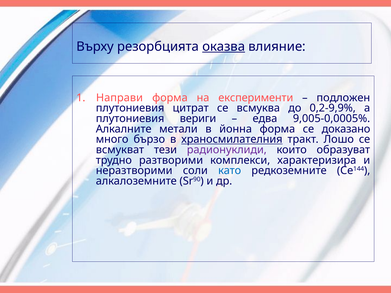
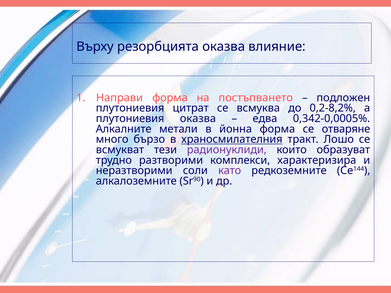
оказва at (224, 47) underline: present -> none
експерименти: експерименти -> постъпването
0,2-9,9%: 0,2-9,9% -> 0,2-8,2%
плутониевия вериги: вериги -> оказва
9,005-0,0005%: 9,005-0,0005% -> 0,342-0,0005%
доказано: доказано -> отваряне
като colour: blue -> purple
